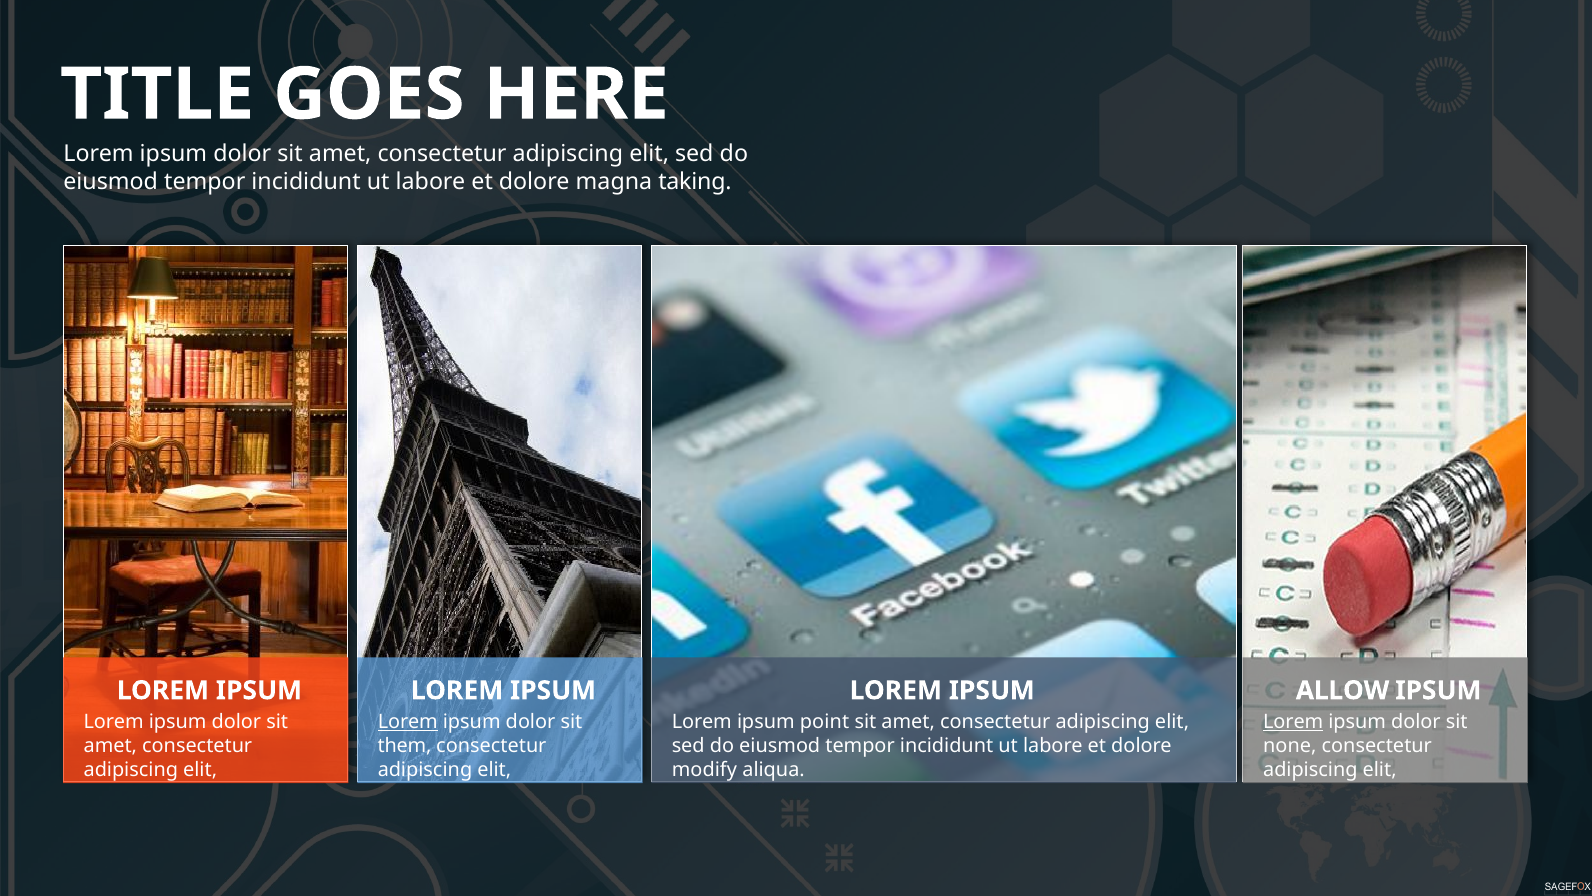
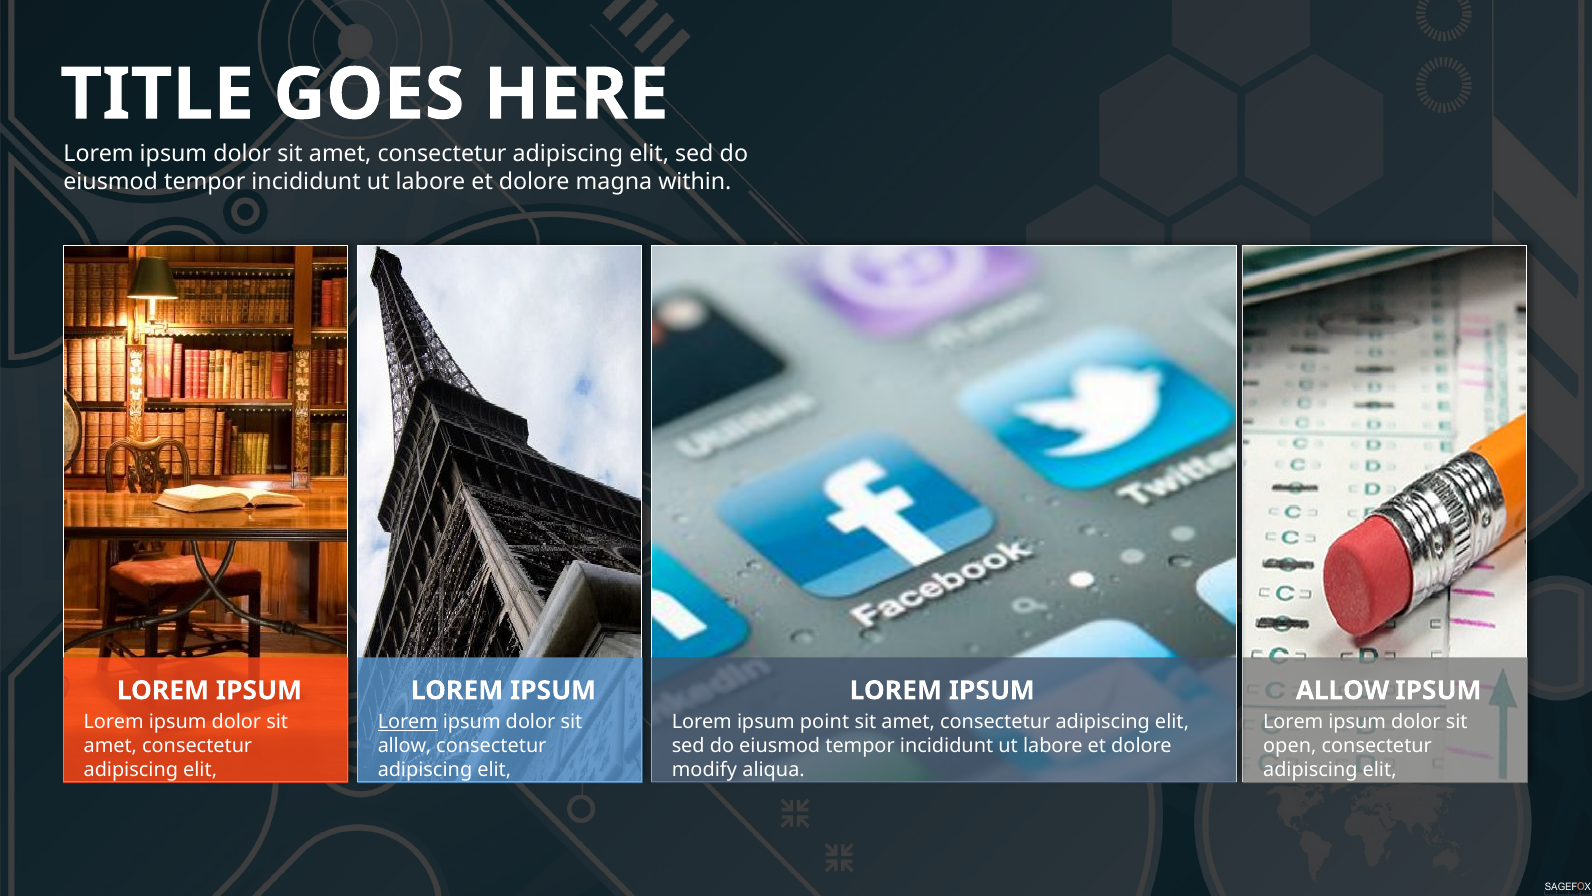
taking: taking -> within
Lorem at (1293, 722) underline: present -> none
them at (405, 745): them -> allow
none: none -> open
